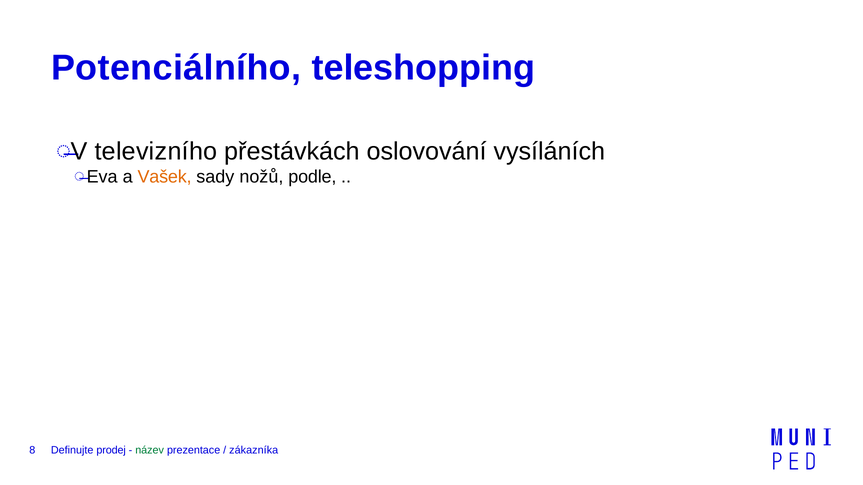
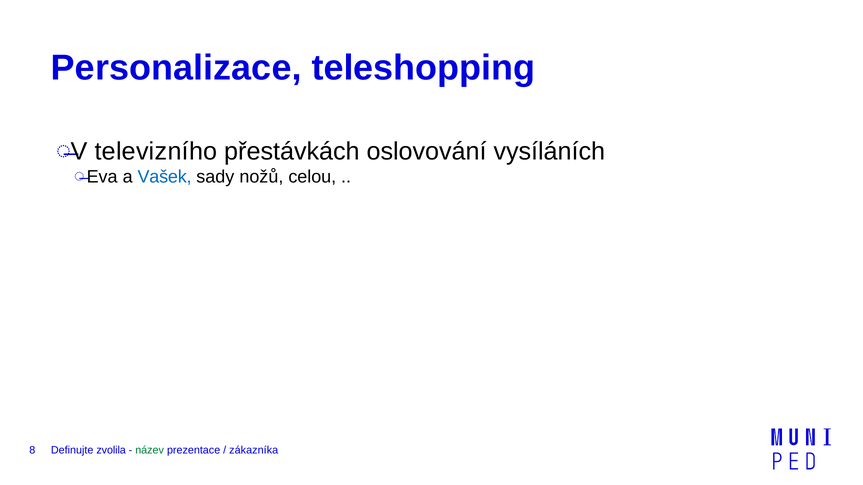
Potenciálního: Potenciálního -> Personalizace
Vašek colour: orange -> blue
podle: podle -> celou
prodej: prodej -> zvolila
